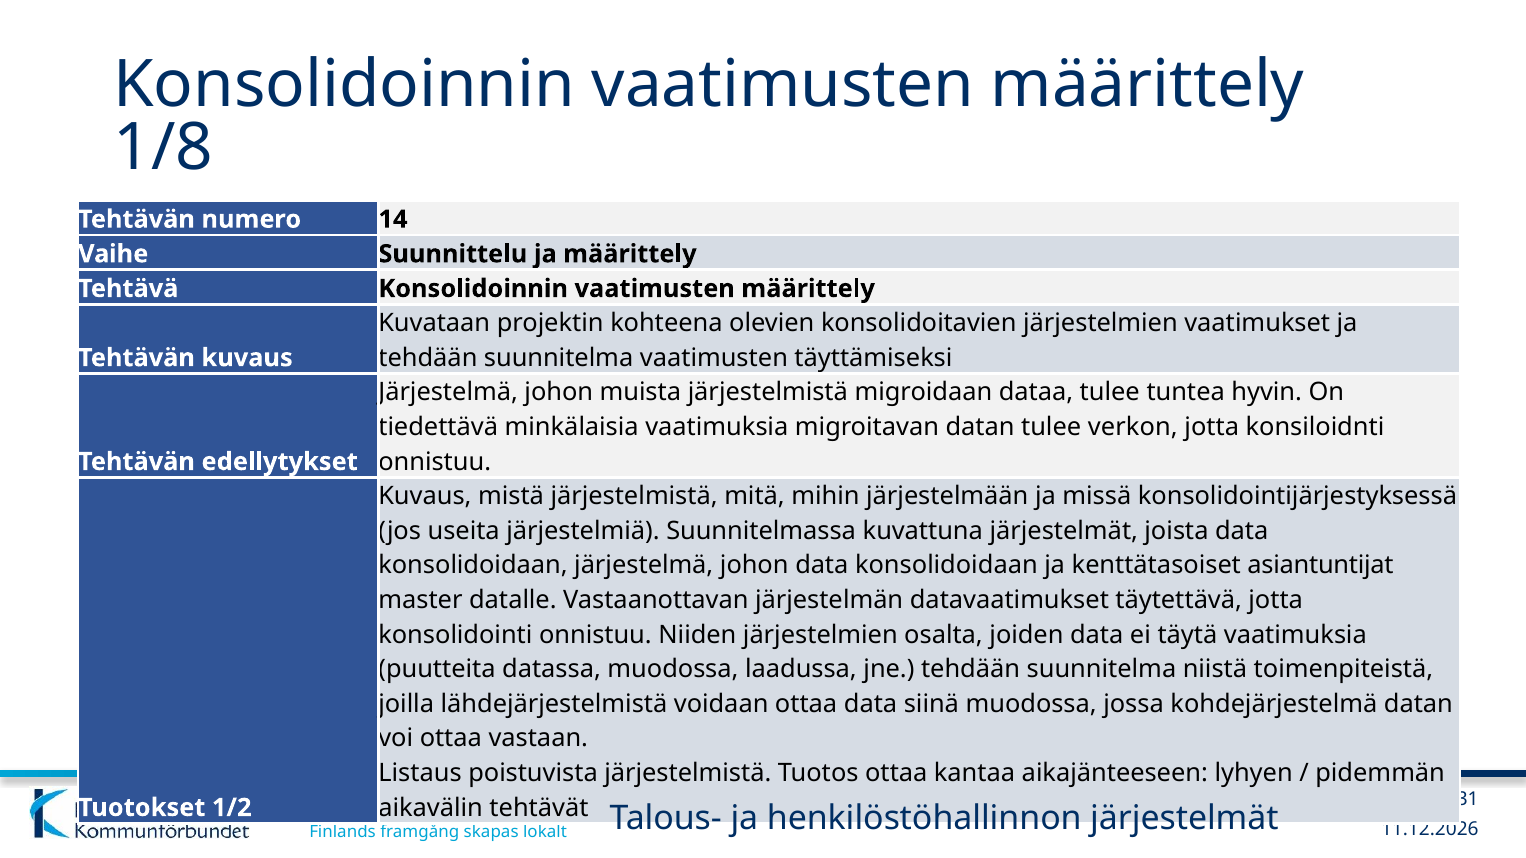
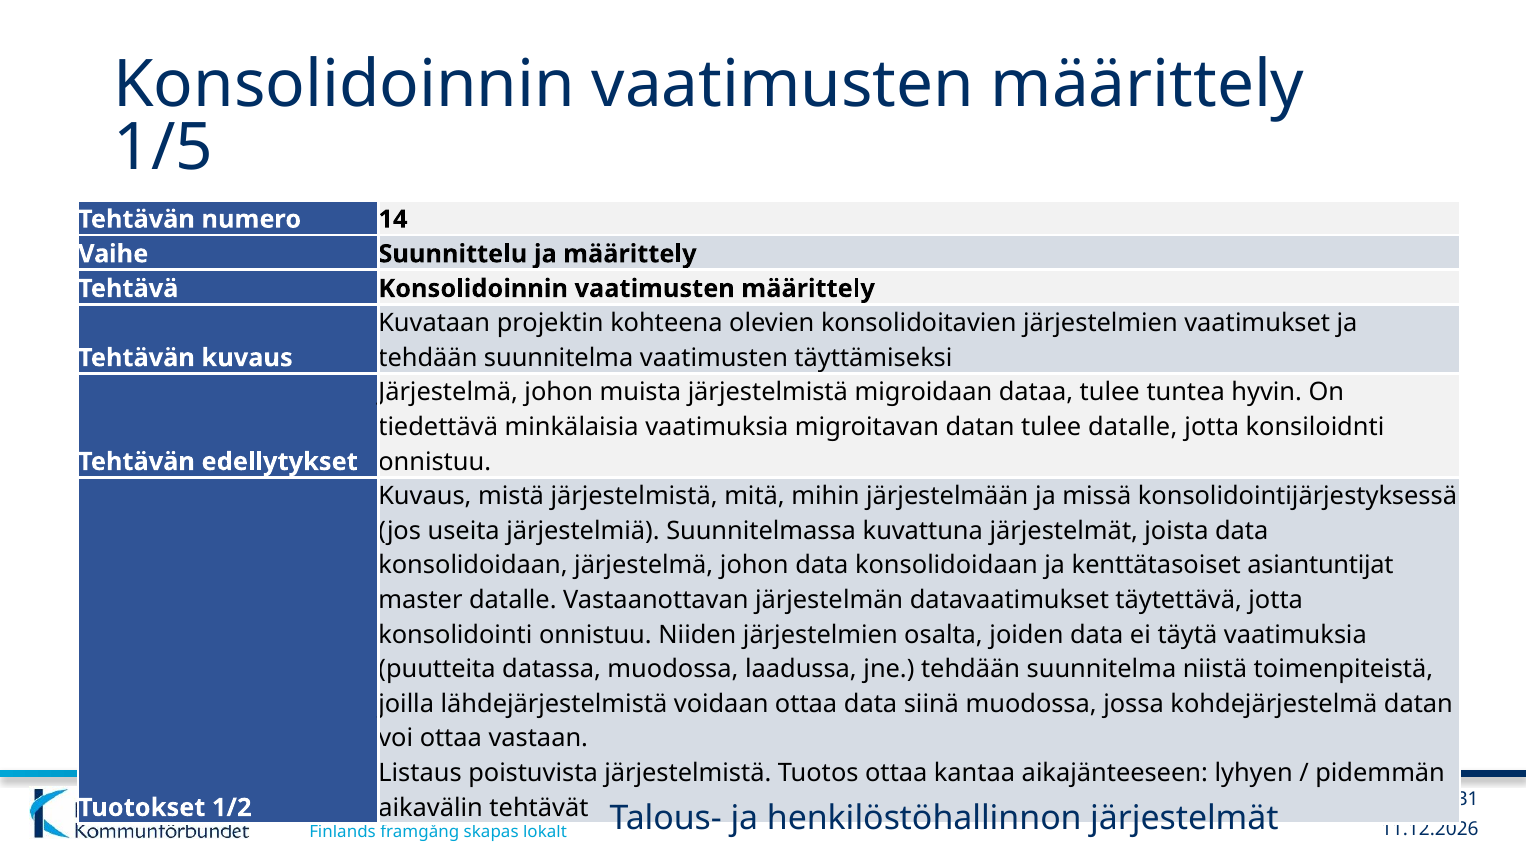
1/8: 1/8 -> 1/5
tulee verkon: verkon -> datalle
